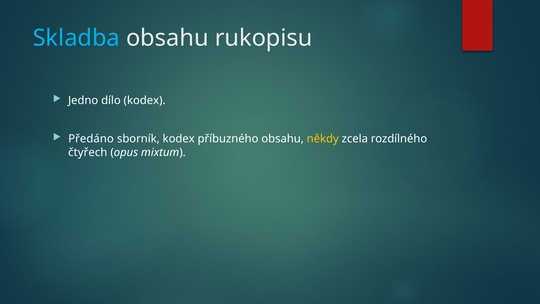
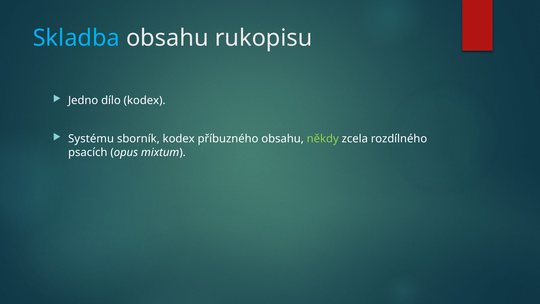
Předáno: Předáno -> Systému
někdy colour: yellow -> light green
čtyřech: čtyřech -> psacích
